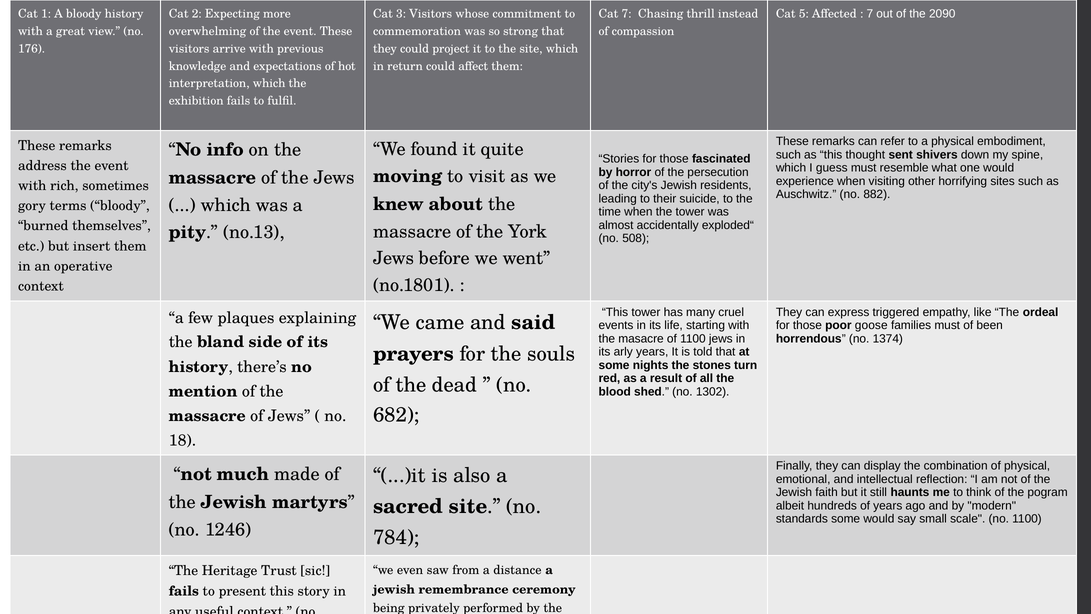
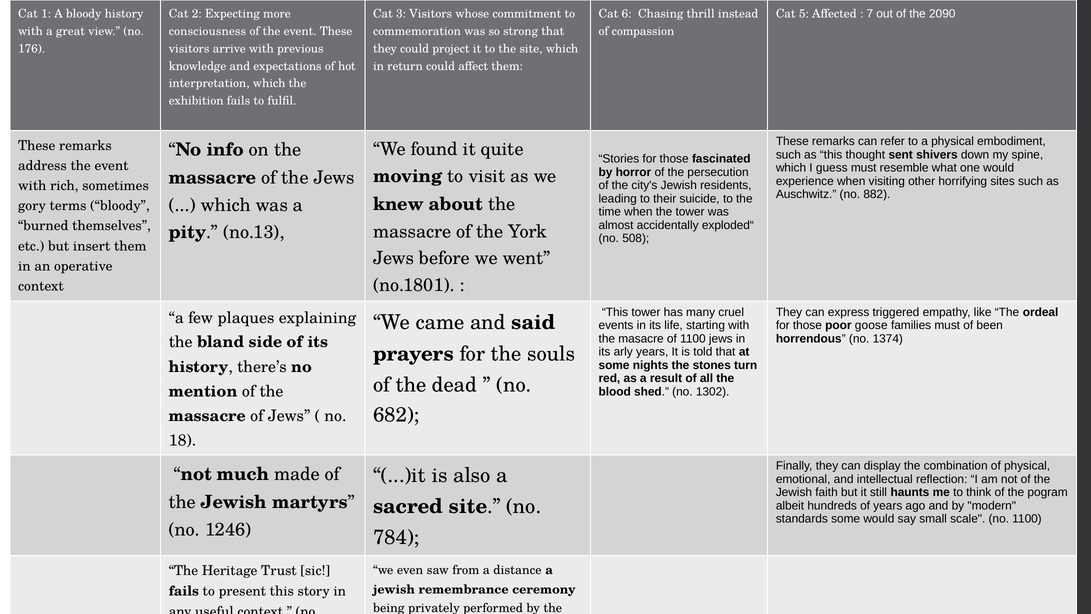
Cat 7: 7 -> 6
overwhelming: overwhelming -> consciousness
